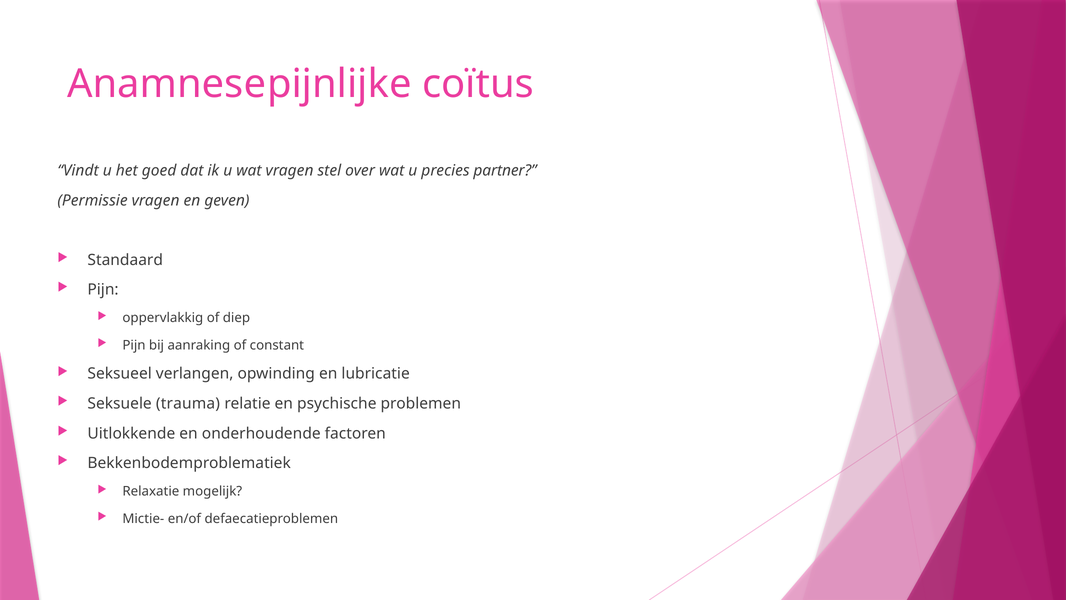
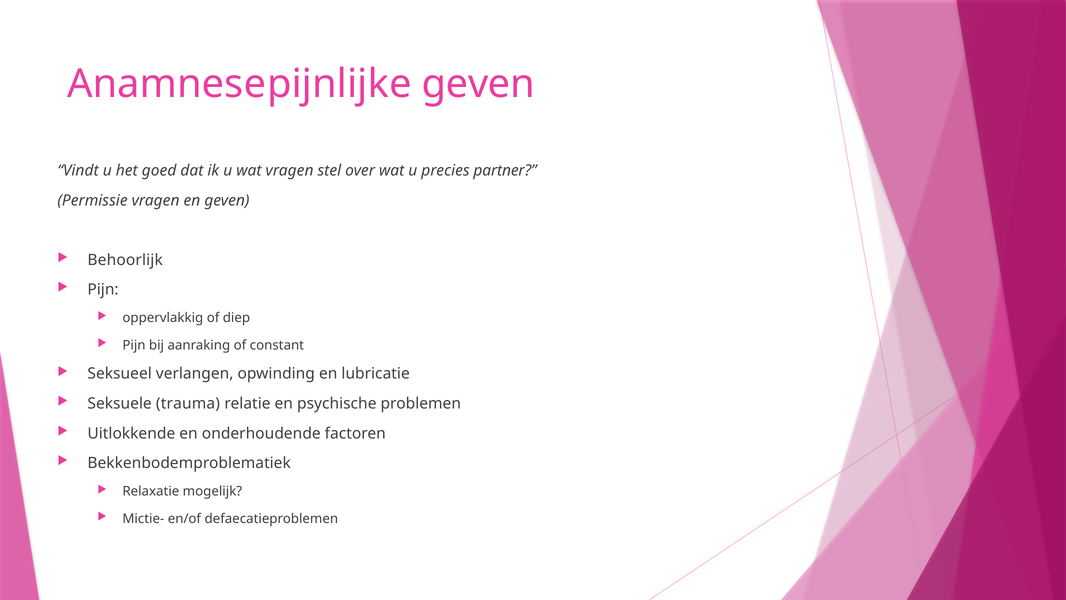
coïtus at (478, 84): coïtus -> geven
Standaard: Standaard -> Behoorlijk
